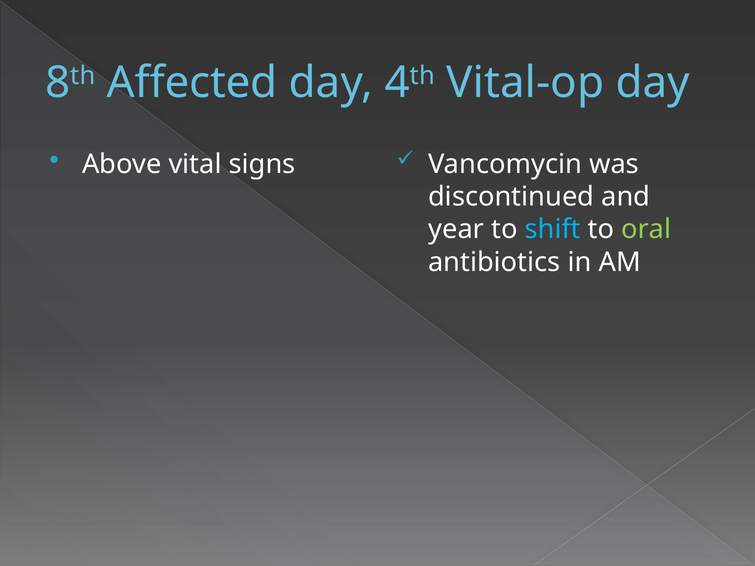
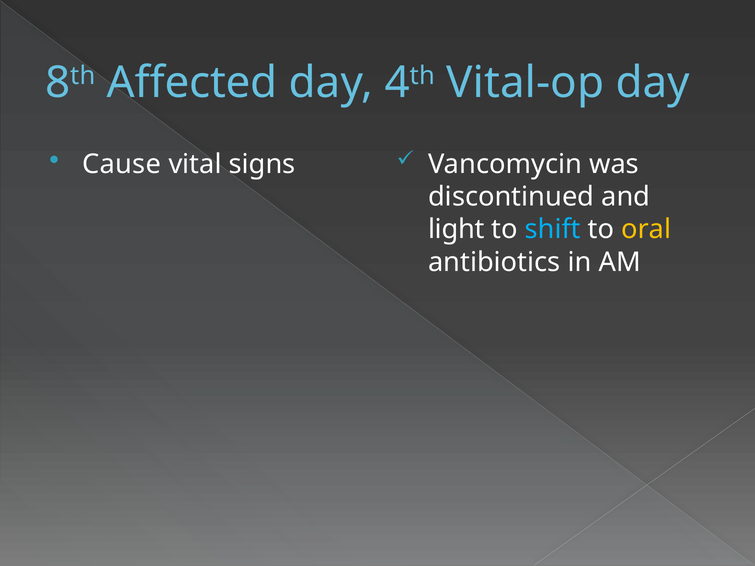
Above: Above -> Cause
year: year -> light
oral colour: light green -> yellow
